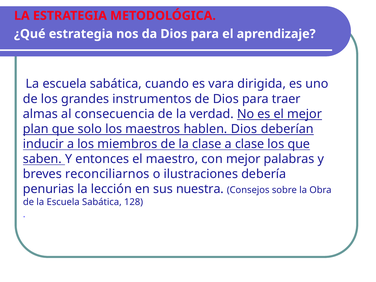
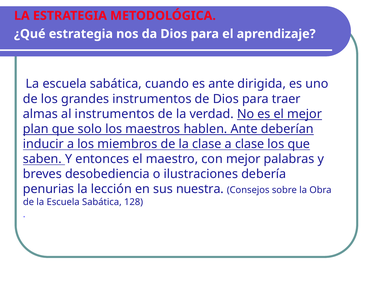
es vara: vara -> ante
al consecuencia: consecuencia -> instrumentos
hablen Dios: Dios -> Ante
reconciliarnos: reconciliarnos -> desobediencia
